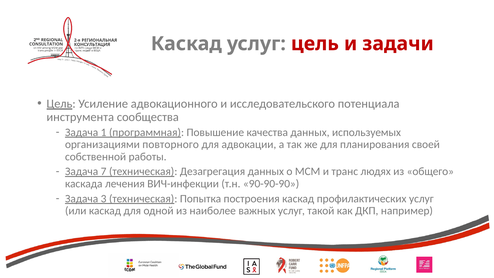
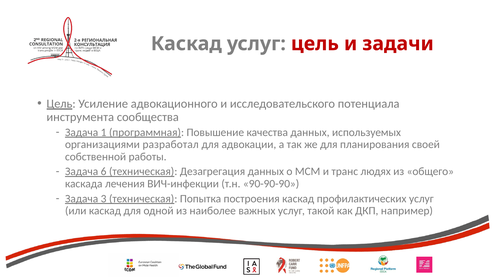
повторного: повторного -> разработал
7: 7 -> 6
